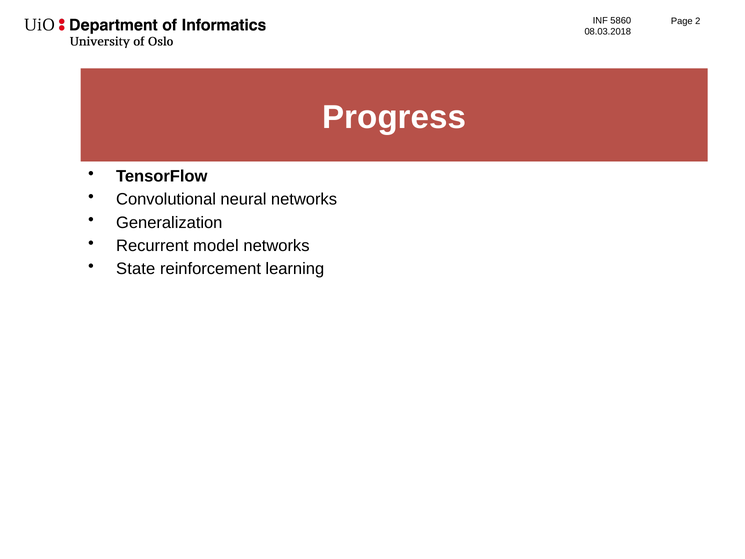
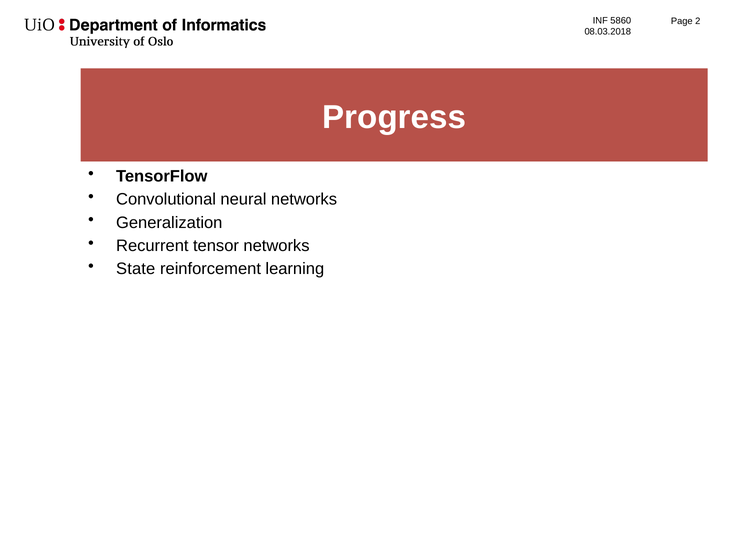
model: model -> tensor
